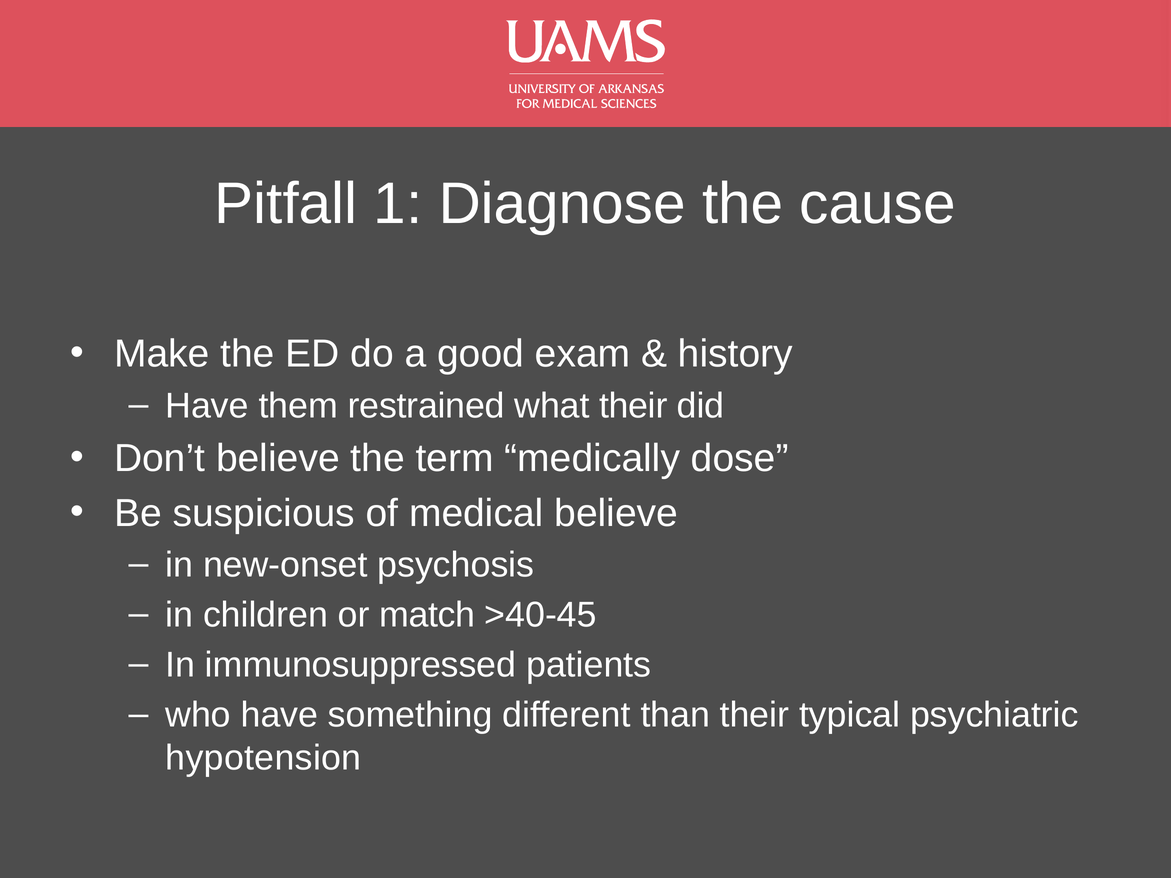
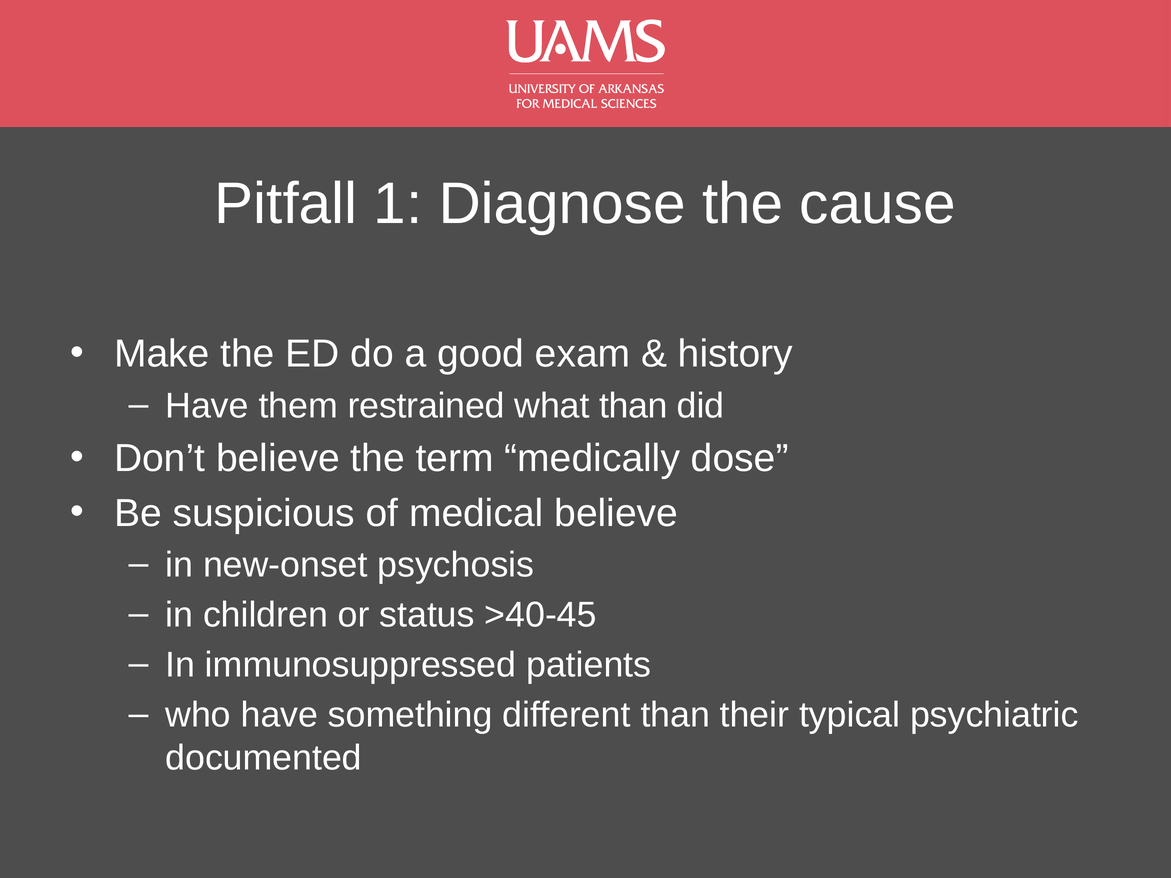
what their: their -> than
match: match -> status
hypotension: hypotension -> documented
